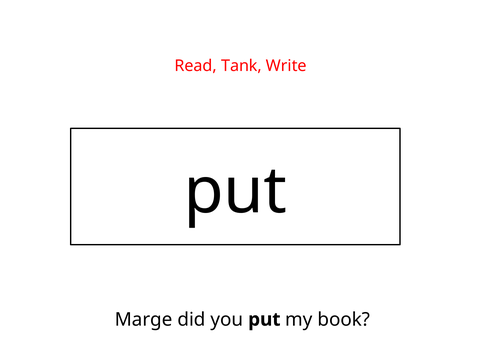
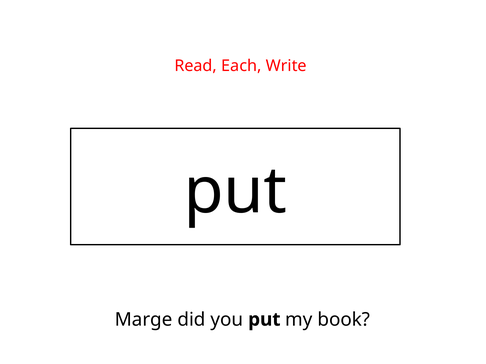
Tank: Tank -> Each
